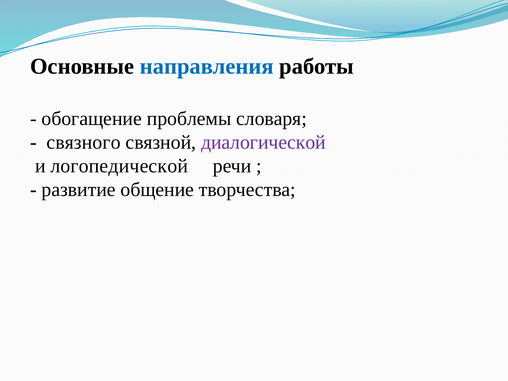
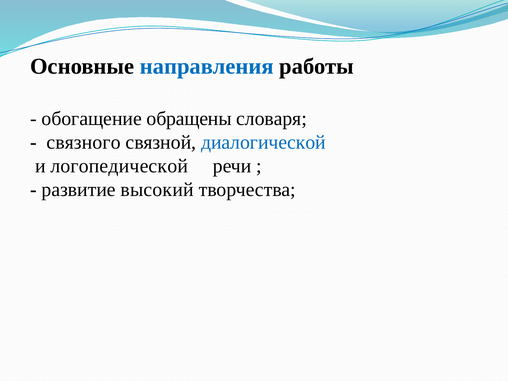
проблемы: проблемы -> обращены
диалогической colour: purple -> blue
общение: общение -> высокий
